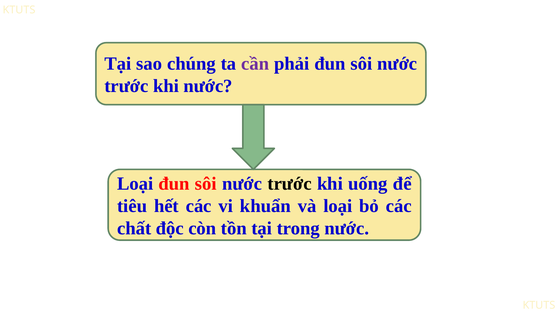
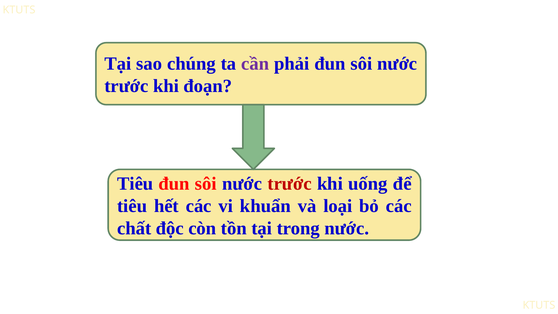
khi nước: nước -> đoạn
Loại at (135, 184): Loại -> Tiêu
trước at (290, 184) colour: black -> red
